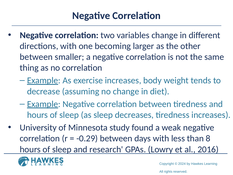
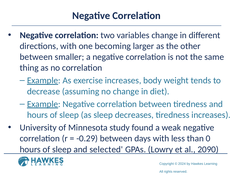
8: 8 -> 0
research: research -> selected
2016: 2016 -> 2090
